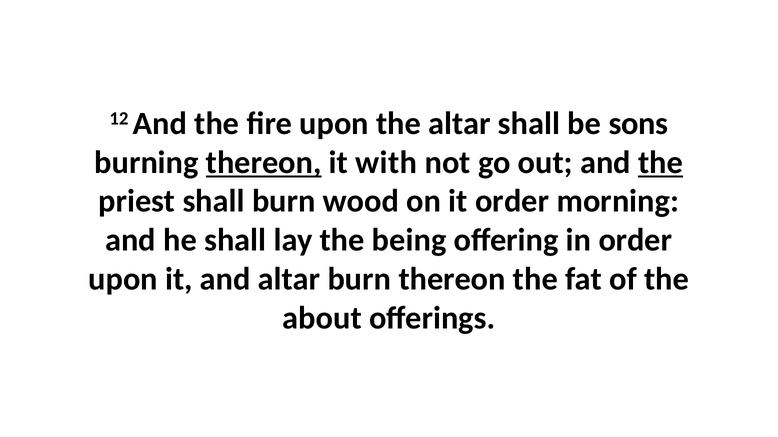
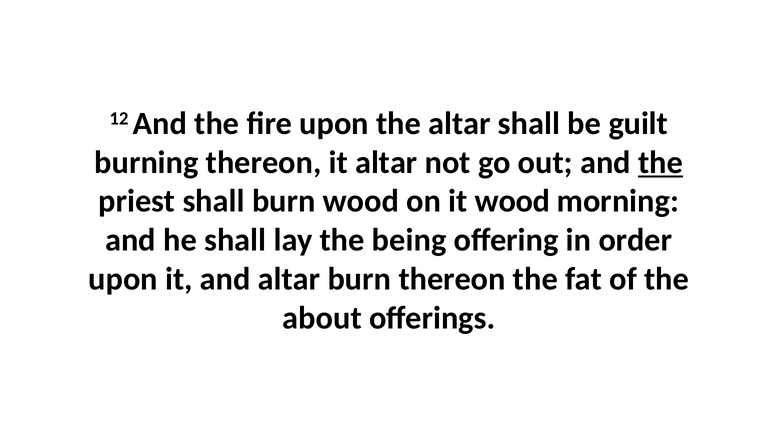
sons: sons -> guilt
thereon at (264, 163) underline: present -> none
it with: with -> altar
it order: order -> wood
